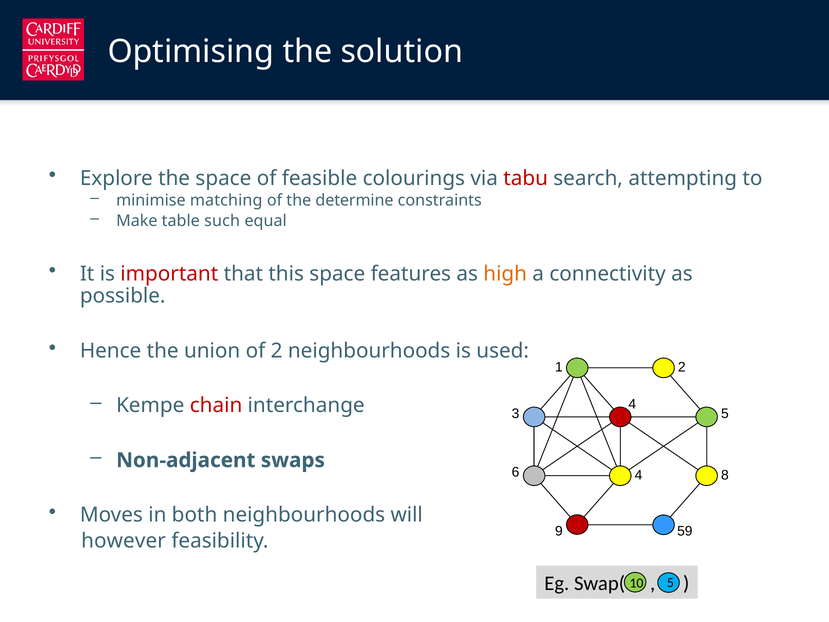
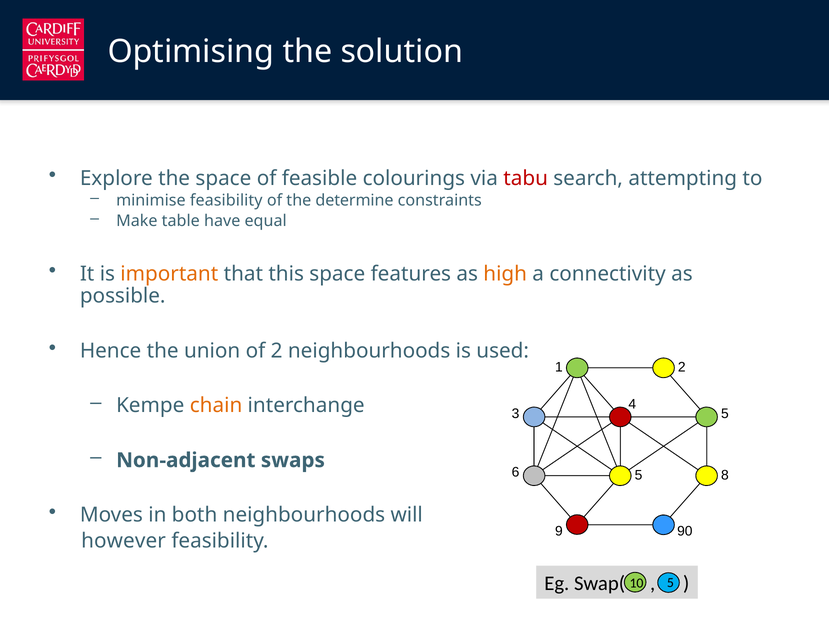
minimise matching: matching -> feasibility
such: such -> have
important colour: red -> orange
chain colour: red -> orange
6 4: 4 -> 5
59: 59 -> 90
